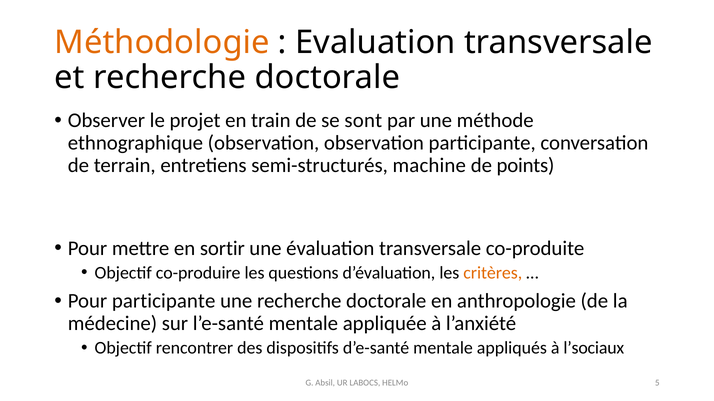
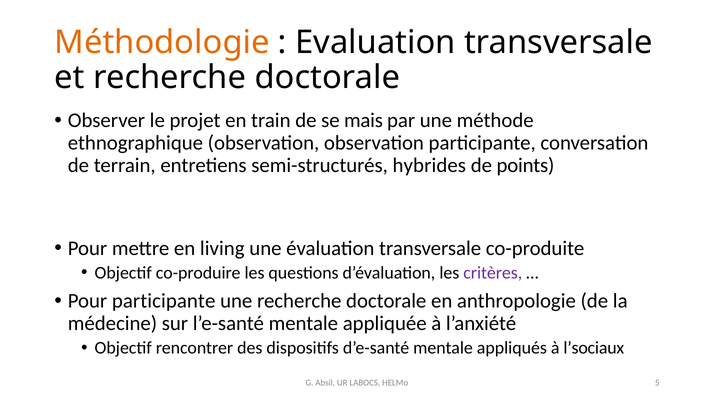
sont: sont -> mais
machine: machine -> hybrides
sortir: sortir -> living
critères colour: orange -> purple
